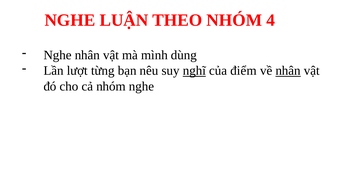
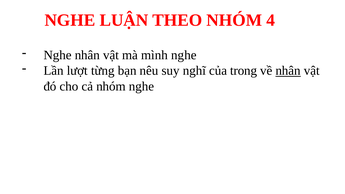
mình dùng: dùng -> nghe
nghĩ underline: present -> none
điểm: điểm -> trong
